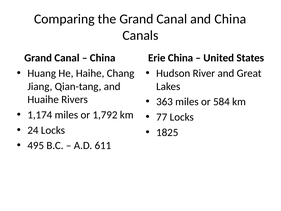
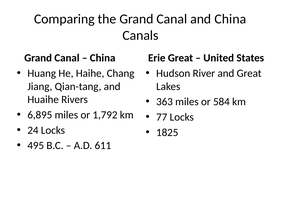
Erie China: China -> Great
1,174: 1,174 -> 6,895
